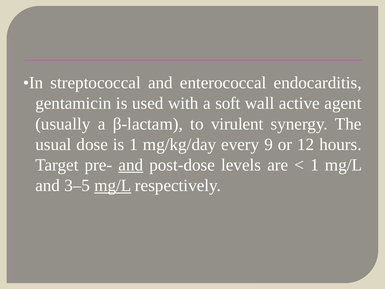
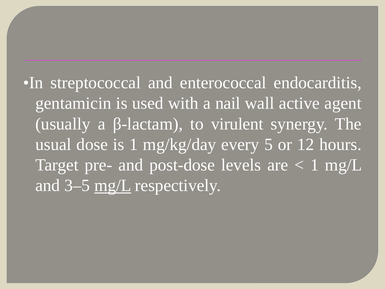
soft: soft -> nail
9: 9 -> 5
and at (131, 165) underline: present -> none
